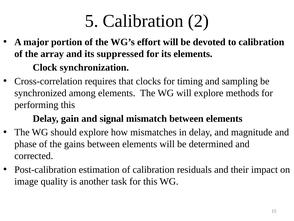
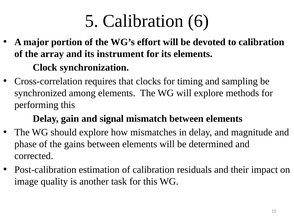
2: 2 -> 6
suppressed: suppressed -> instrument
